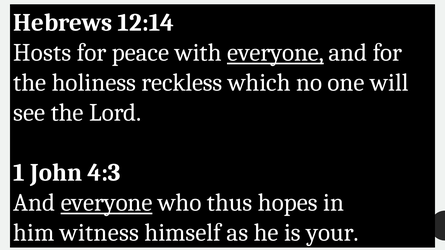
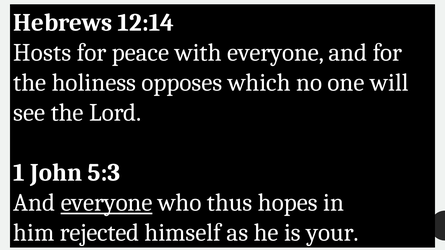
everyone at (276, 53) underline: present -> none
reckless: reckless -> opposes
4:3: 4:3 -> 5:3
witness: witness -> rejected
